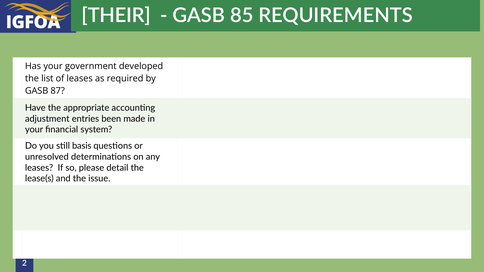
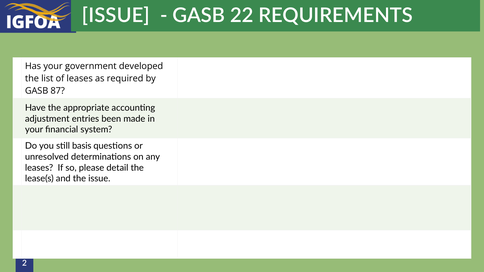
THEIR at (116, 16): THEIR -> ISSUE
85: 85 -> 22
